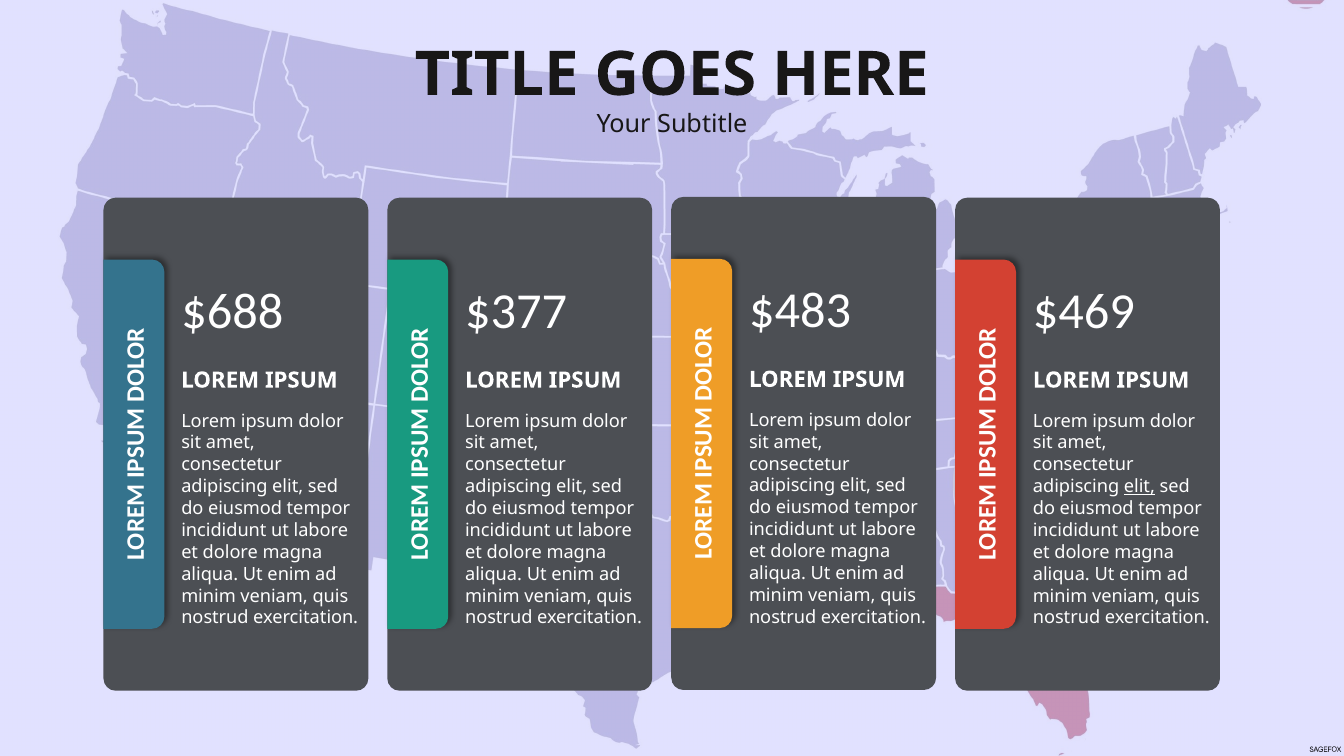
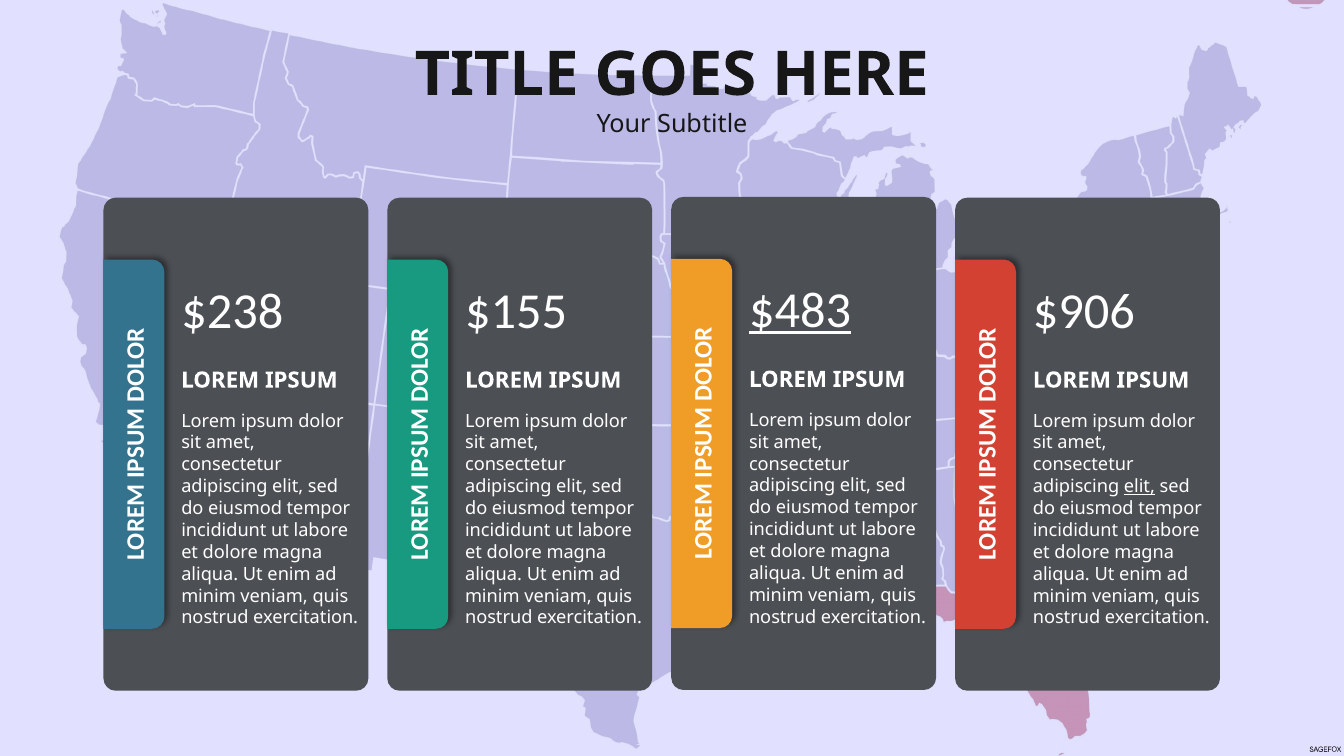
$483 underline: none -> present
$688: $688 -> $238
$377: $377 -> $155
$469: $469 -> $906
